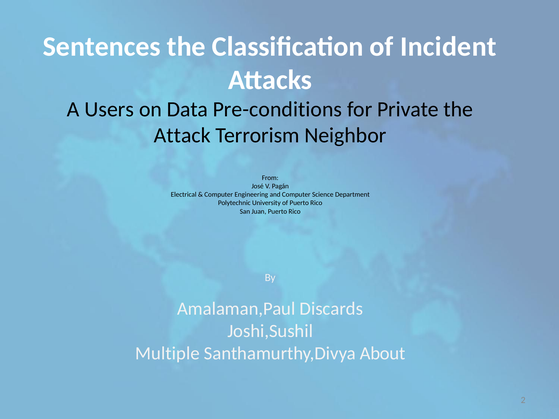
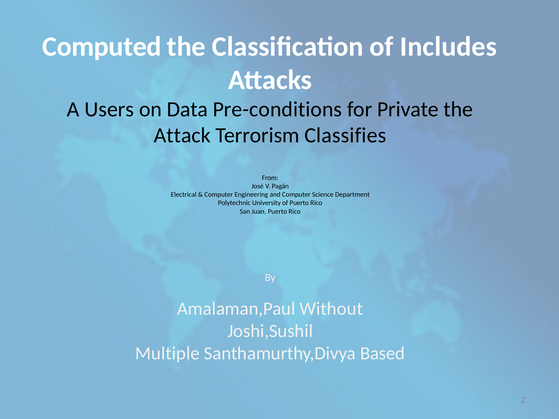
Sentences: Sentences -> Computed
Incident: Incident -> Includes
Neighbor: Neighbor -> Classifies
Discards: Discards -> Without
About: About -> Based
